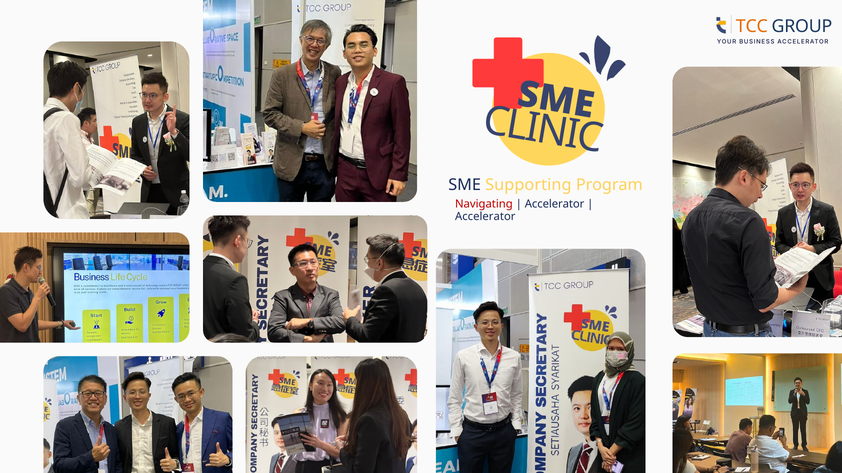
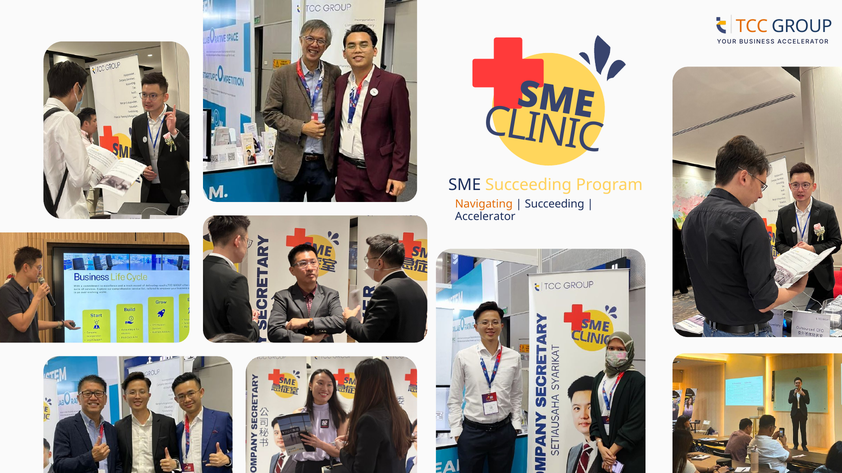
SME Supporting: Supporting -> Succeeding
Navigating colour: red -> orange
Accelerator at (555, 204): Accelerator -> Succeeding
